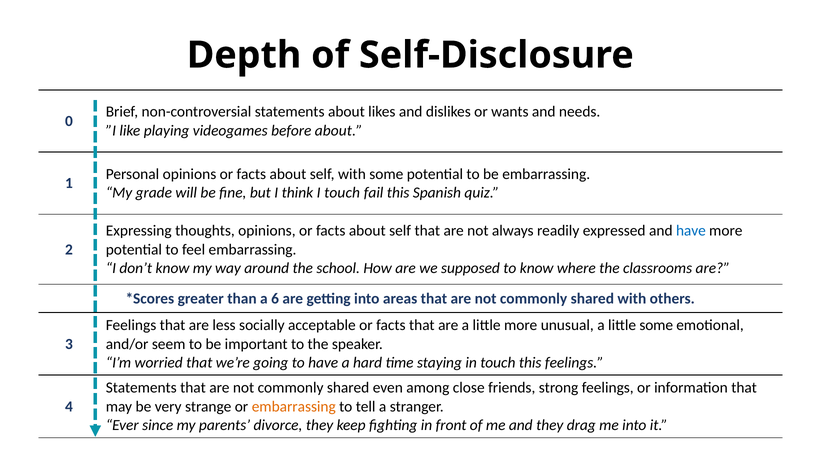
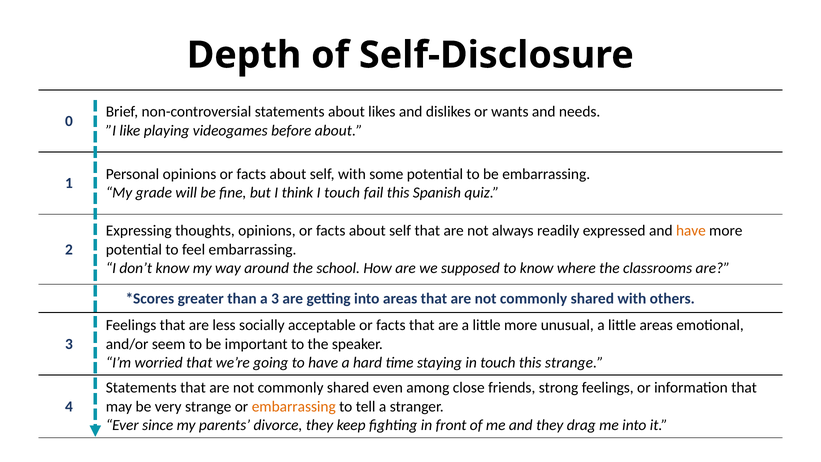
have at (691, 231) colour: blue -> orange
a 6: 6 -> 3
little some: some -> areas
this feelings: feelings -> strange
